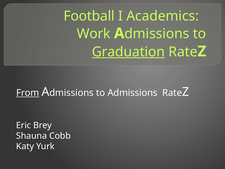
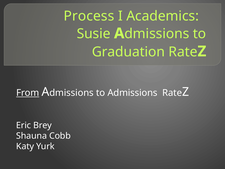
Football: Football -> Process
Work: Work -> Susie
Graduation underline: present -> none
